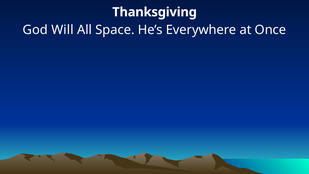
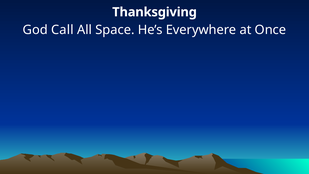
Will: Will -> Call
